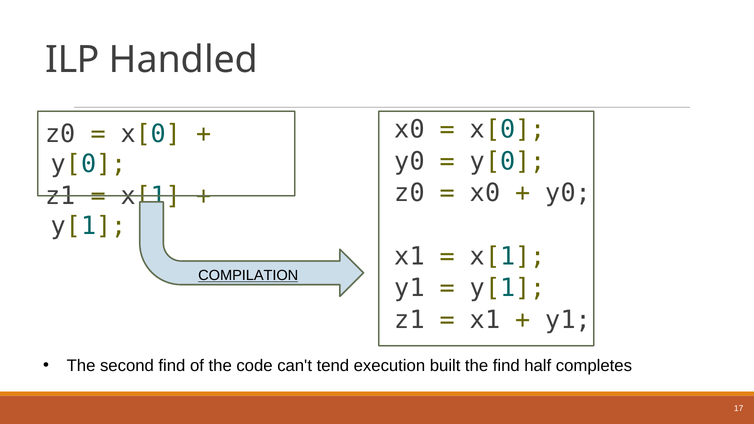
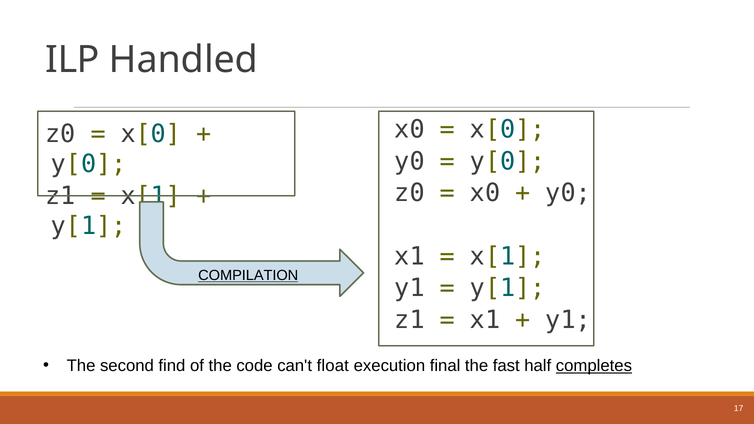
tend: tend -> float
built: built -> final
the find: find -> fast
completes underline: none -> present
